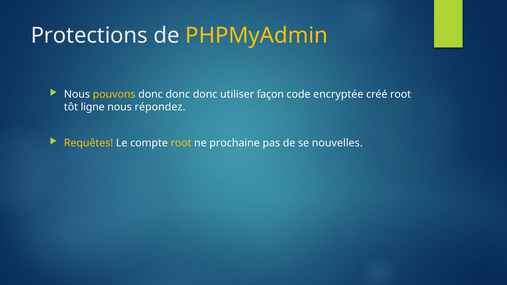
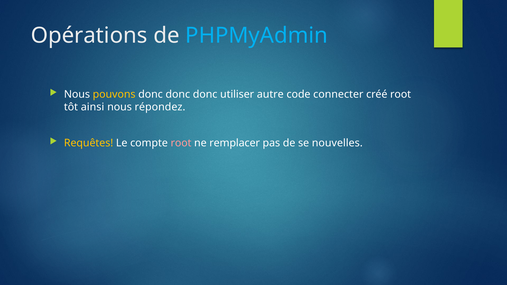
Protections: Protections -> Opérations
PHPMyAdmin colour: yellow -> light blue
façon: façon -> autre
encryptée: encryptée -> connecter
ligne: ligne -> ainsi
root at (181, 143) colour: yellow -> pink
prochaine: prochaine -> remplacer
